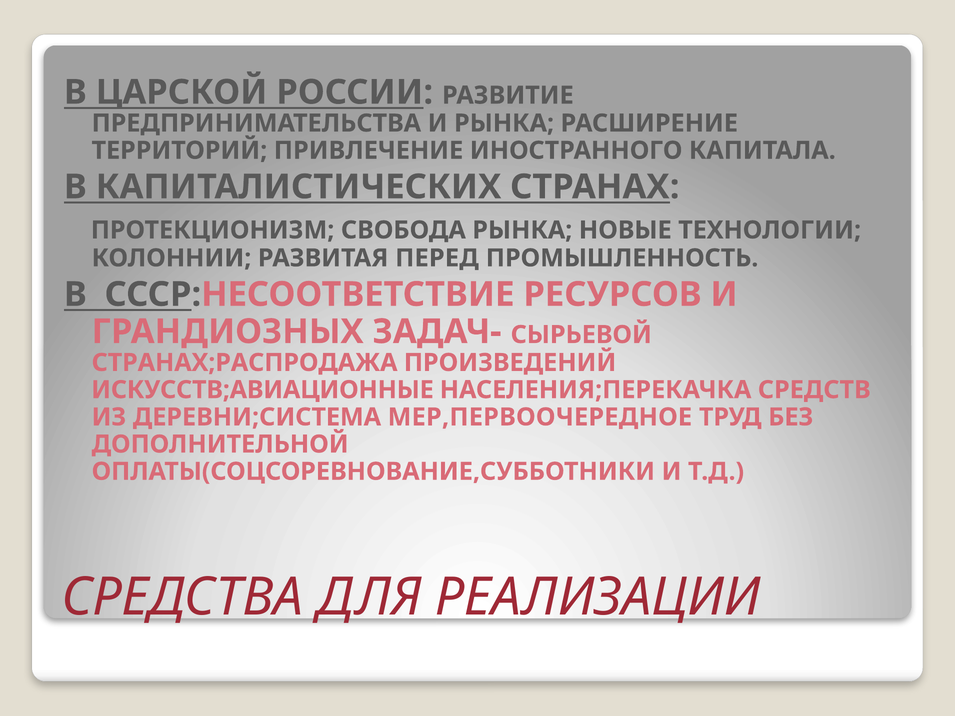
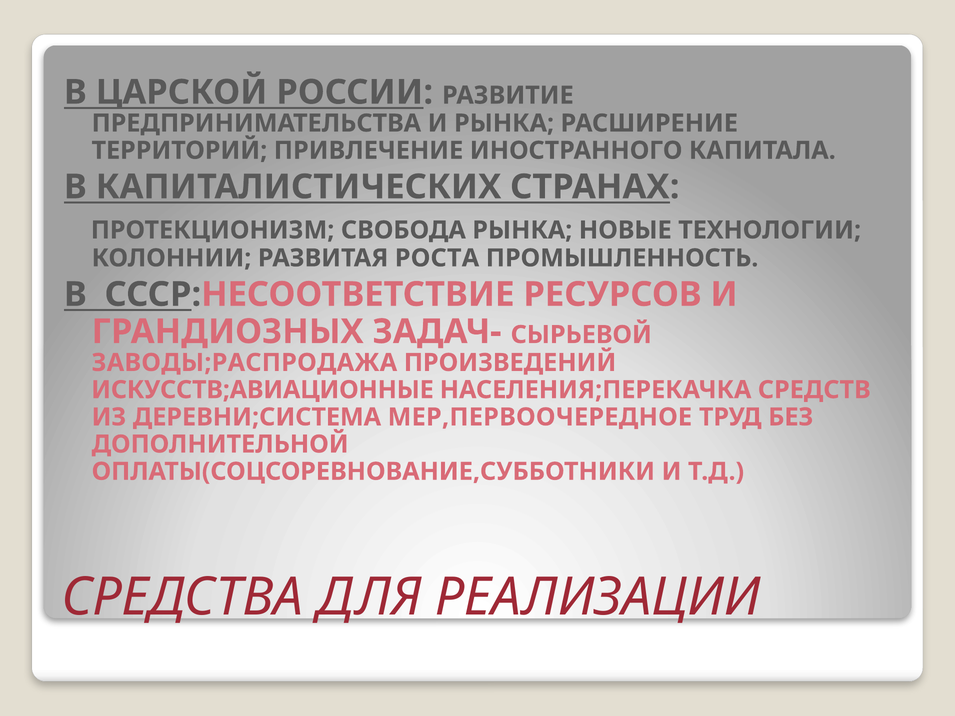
ПЕРЕД: ПЕРЕД -> РОСТА
СТРАНАХ;РАСПРОДАЖА: СТРАНАХ;РАСПРОДАЖА -> ЗАВОДЫ;РАСПРОДАЖА
